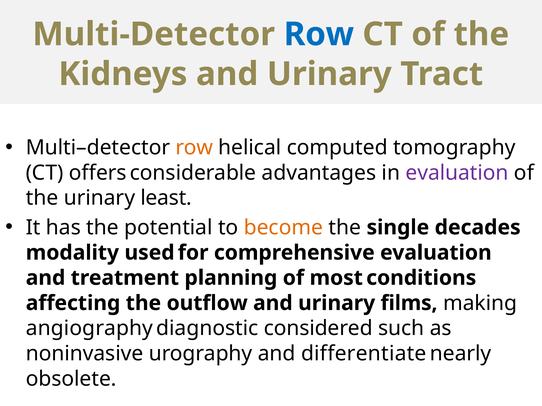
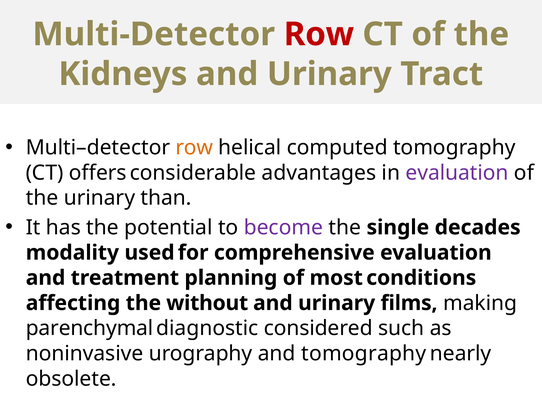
Row at (319, 34) colour: blue -> red
least: least -> than
become colour: orange -> purple
outflow: outflow -> without
angiography: angiography -> parenchymal
and differentiate: differentiate -> tomography
